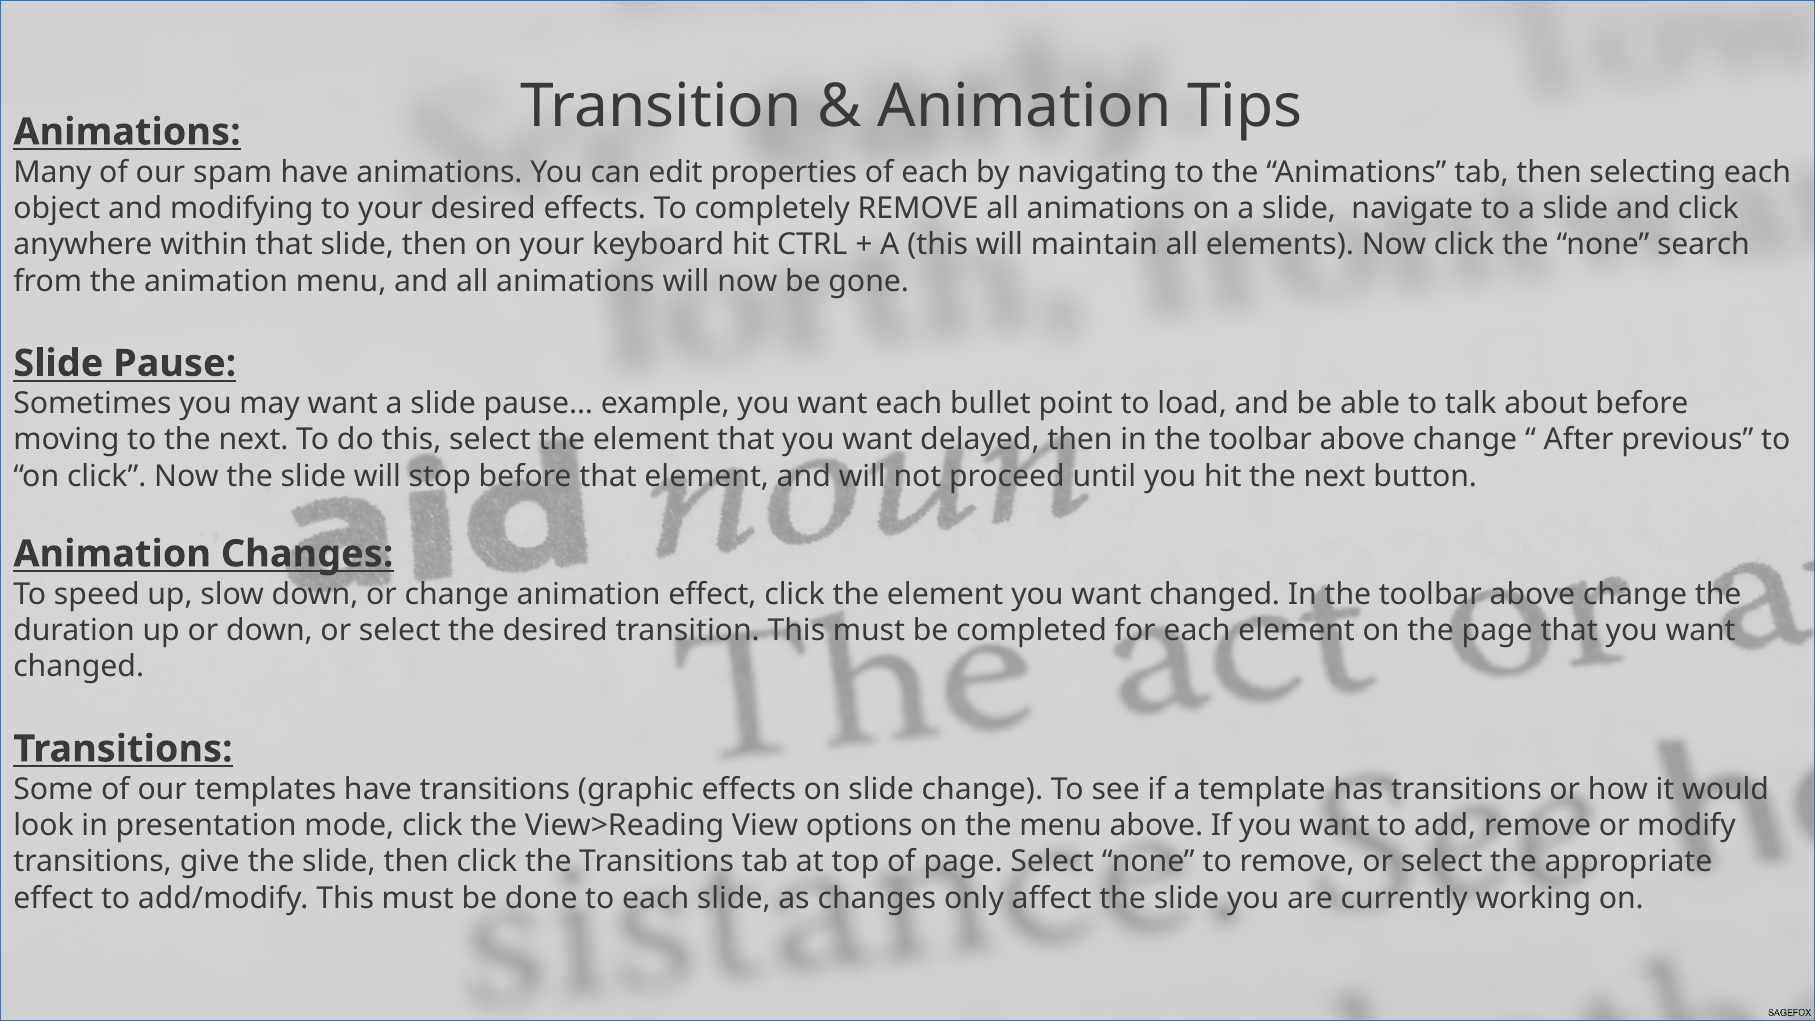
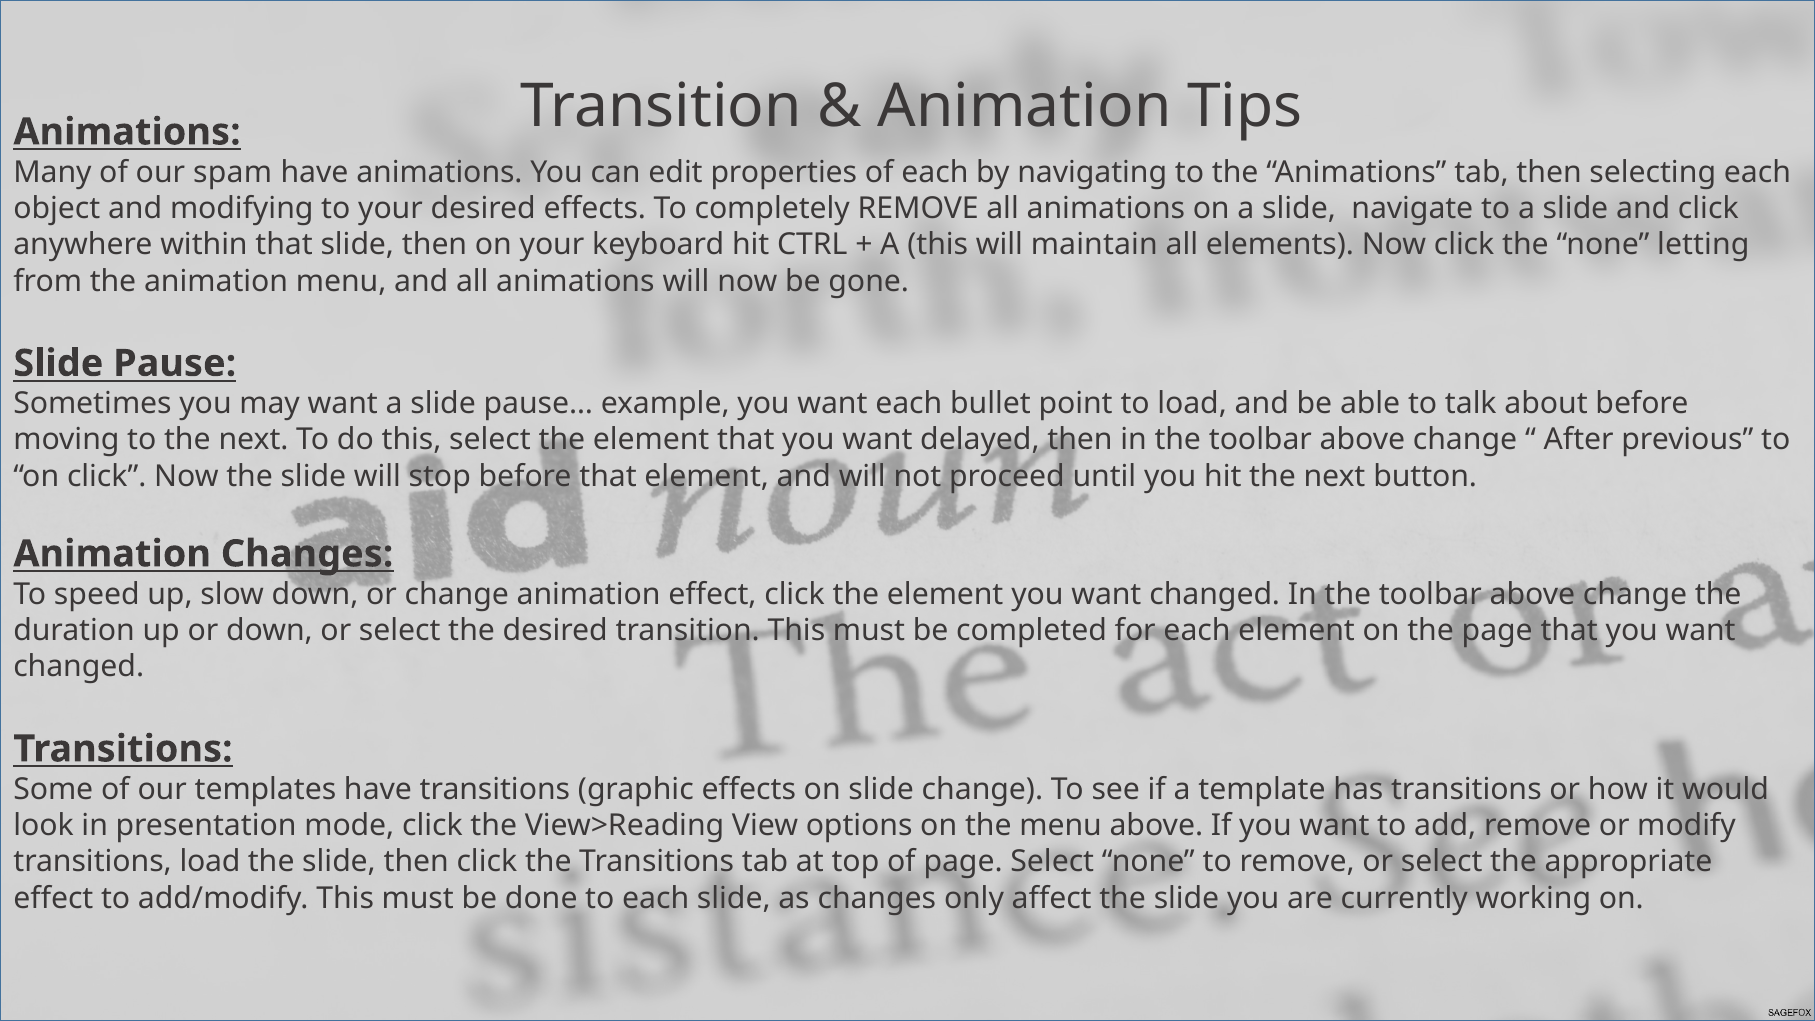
search: search -> letting
transitions give: give -> load
